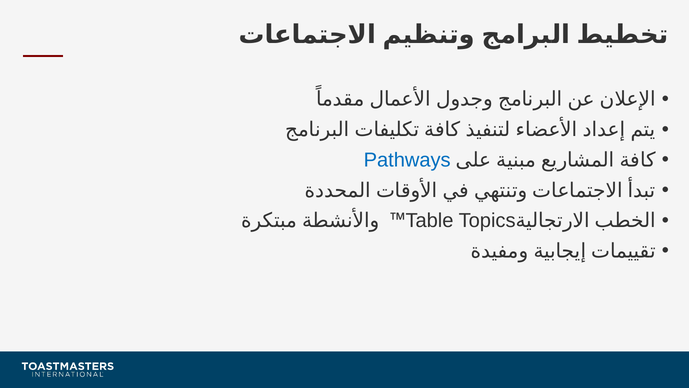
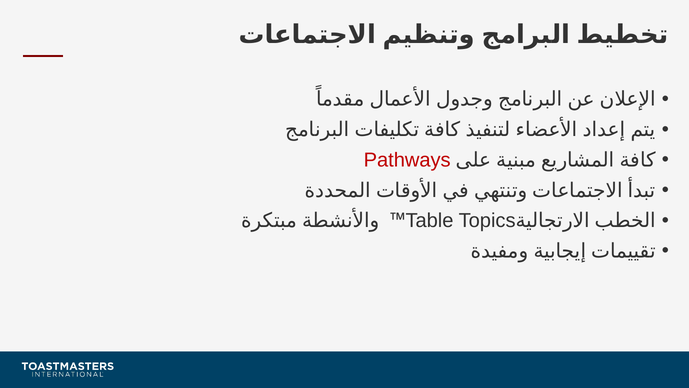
Pathways colour: blue -> red
